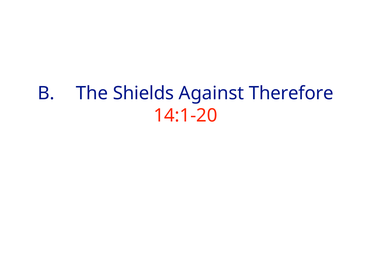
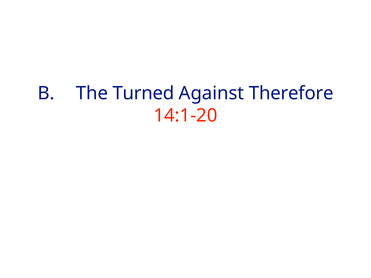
Shields: Shields -> Turned
